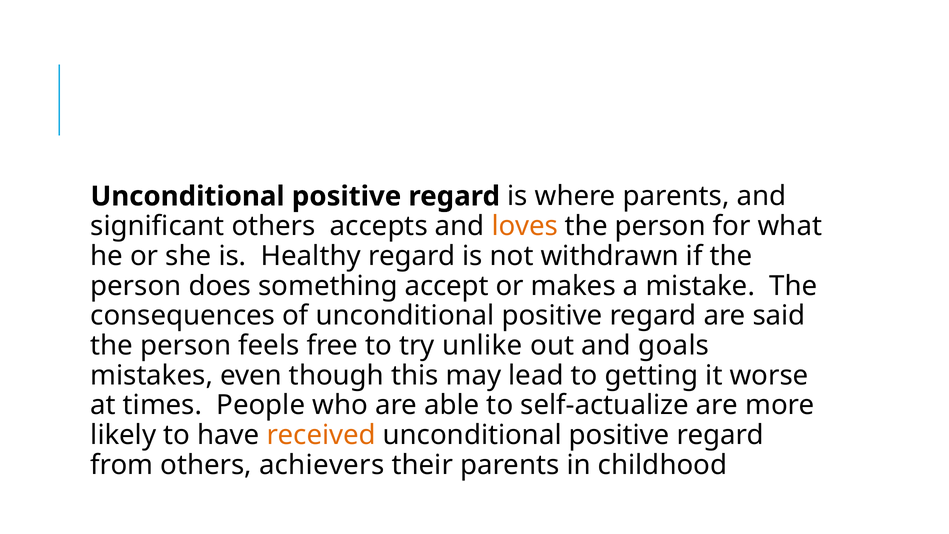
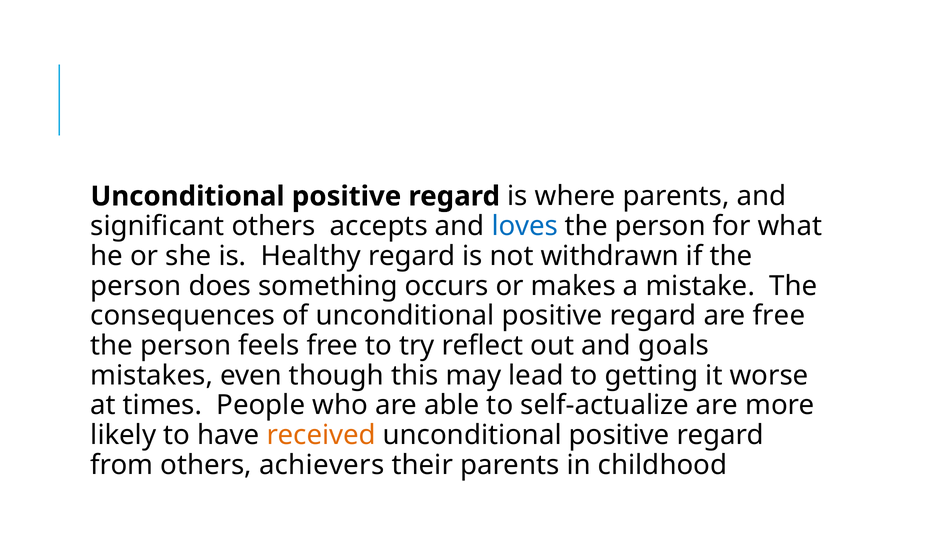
loves colour: orange -> blue
accept: accept -> occurs
are said: said -> free
unlike: unlike -> reflect
